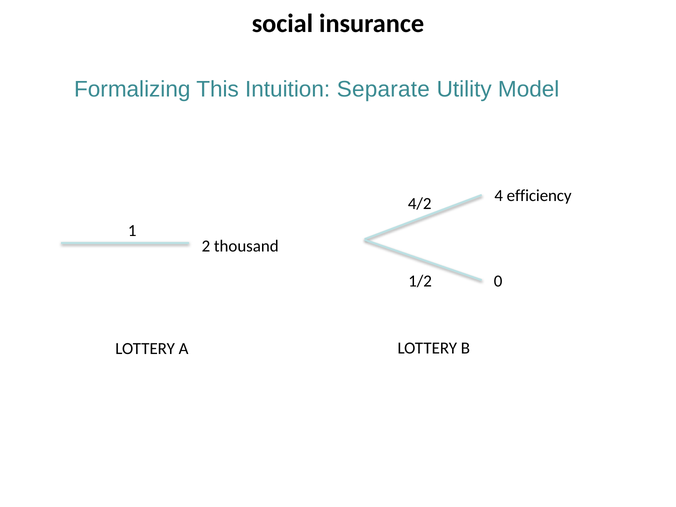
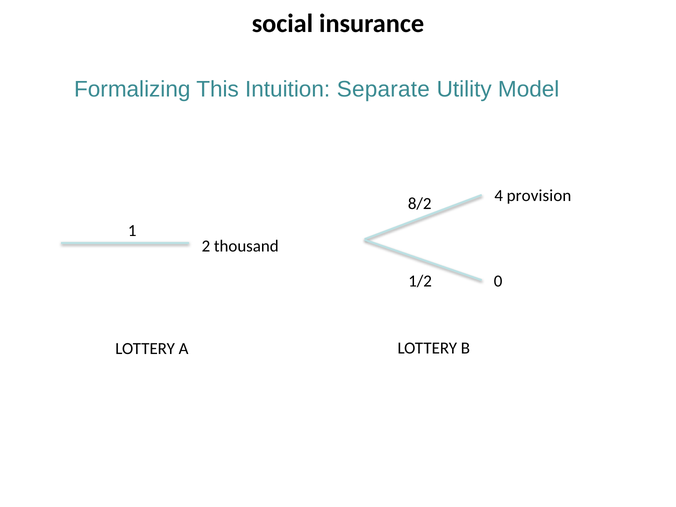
efficiency: efficiency -> provision
4/2: 4/2 -> 8/2
